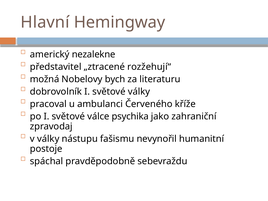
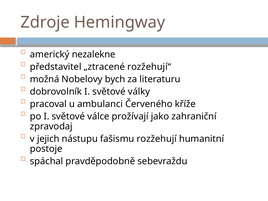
Hlavní: Hlavní -> Zdroje
psychika: psychika -> prožívají
v války: války -> jejich
nevynořil: nevynořil -> rozžehují
